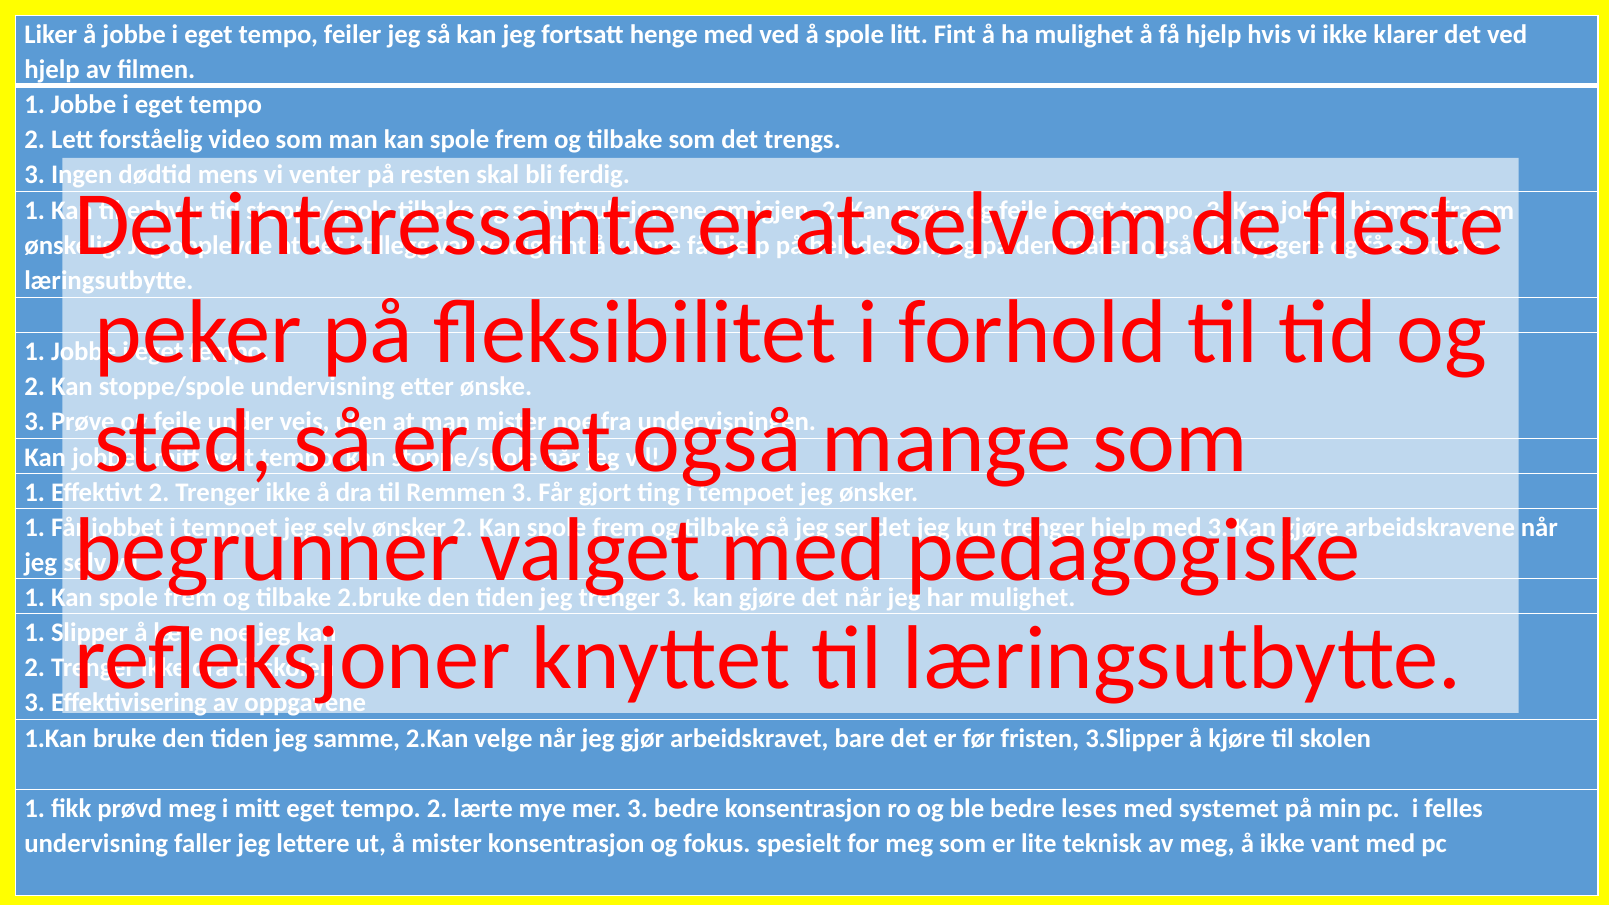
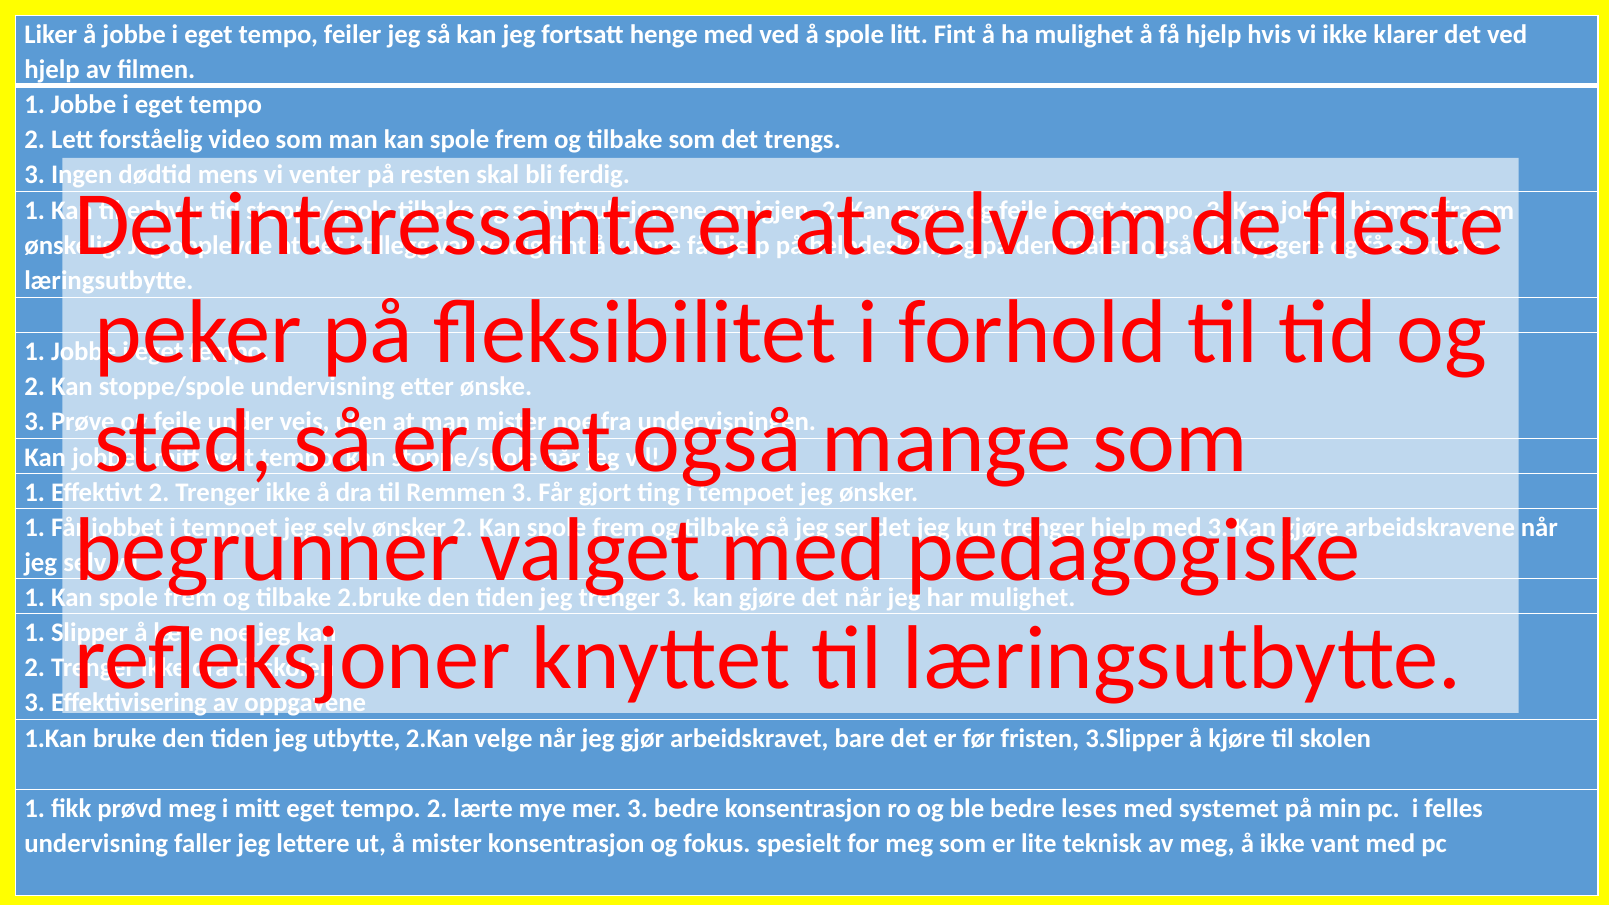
samme: samme -> utbytte
